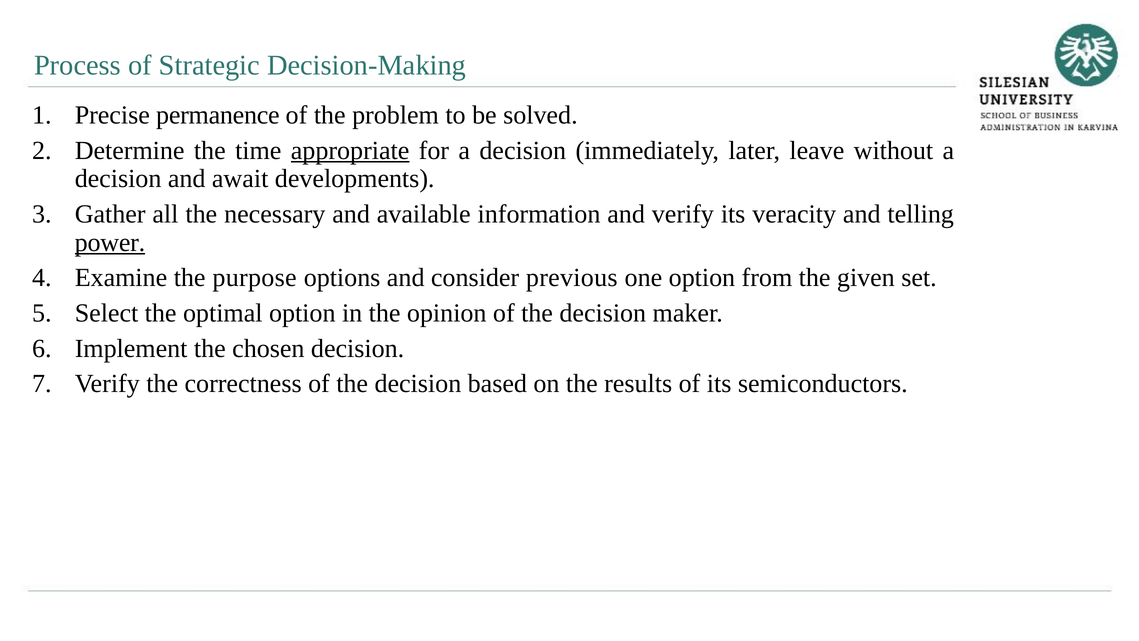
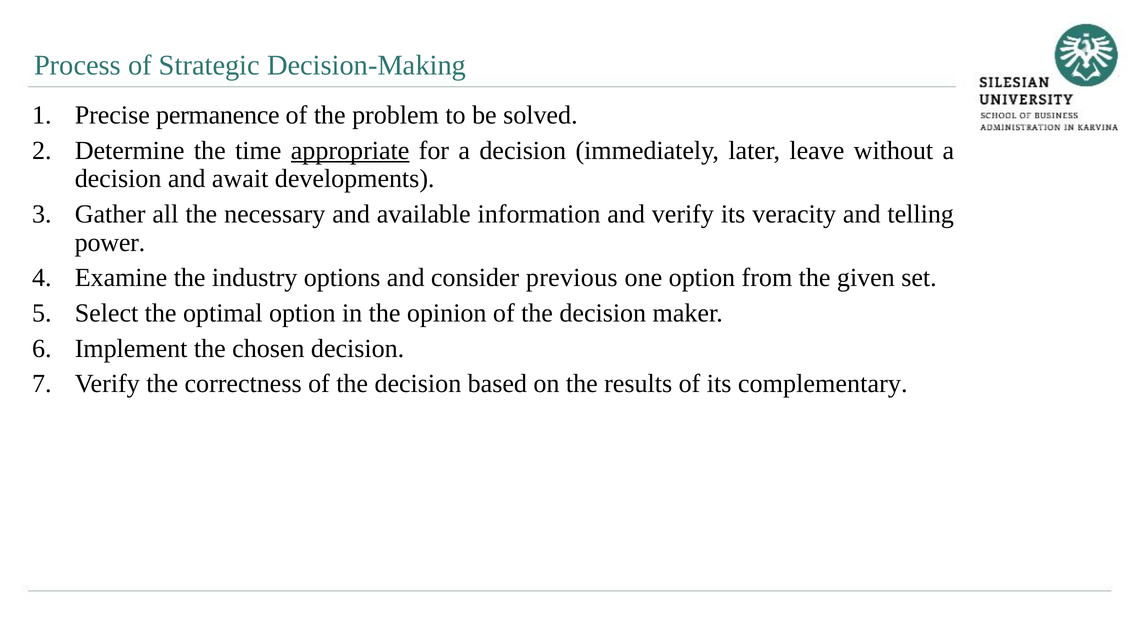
power underline: present -> none
purpose: purpose -> industry
semiconductors: semiconductors -> complementary
